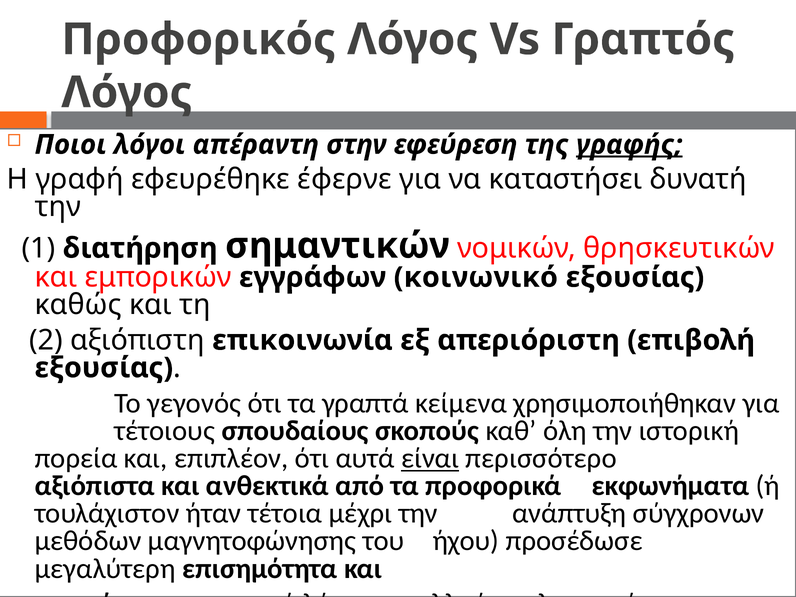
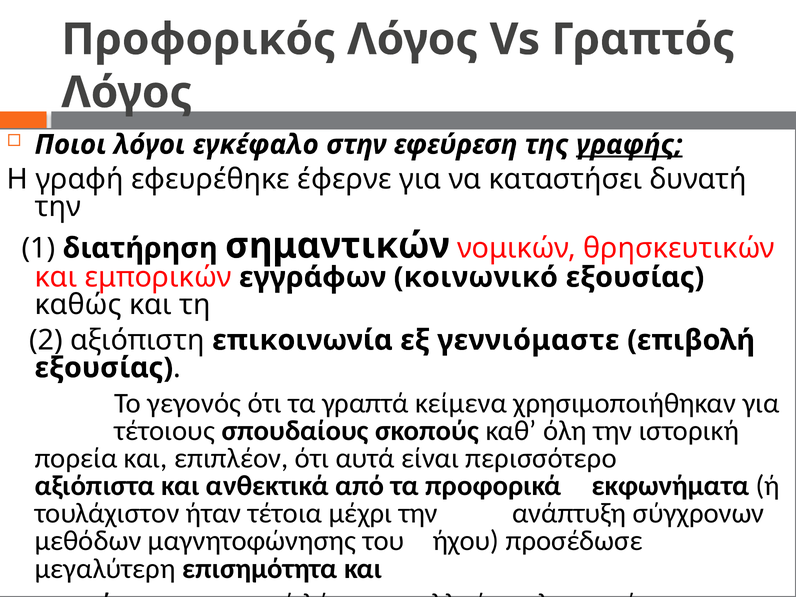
απέραντη: απέραντη -> εγκέφαλο
απεριόριστη: απεριόριστη -> γεννιόμαστε
είναι underline: present -> none
